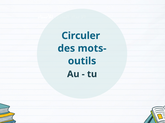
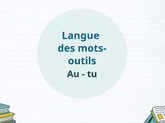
Circuler: Circuler -> Langue
